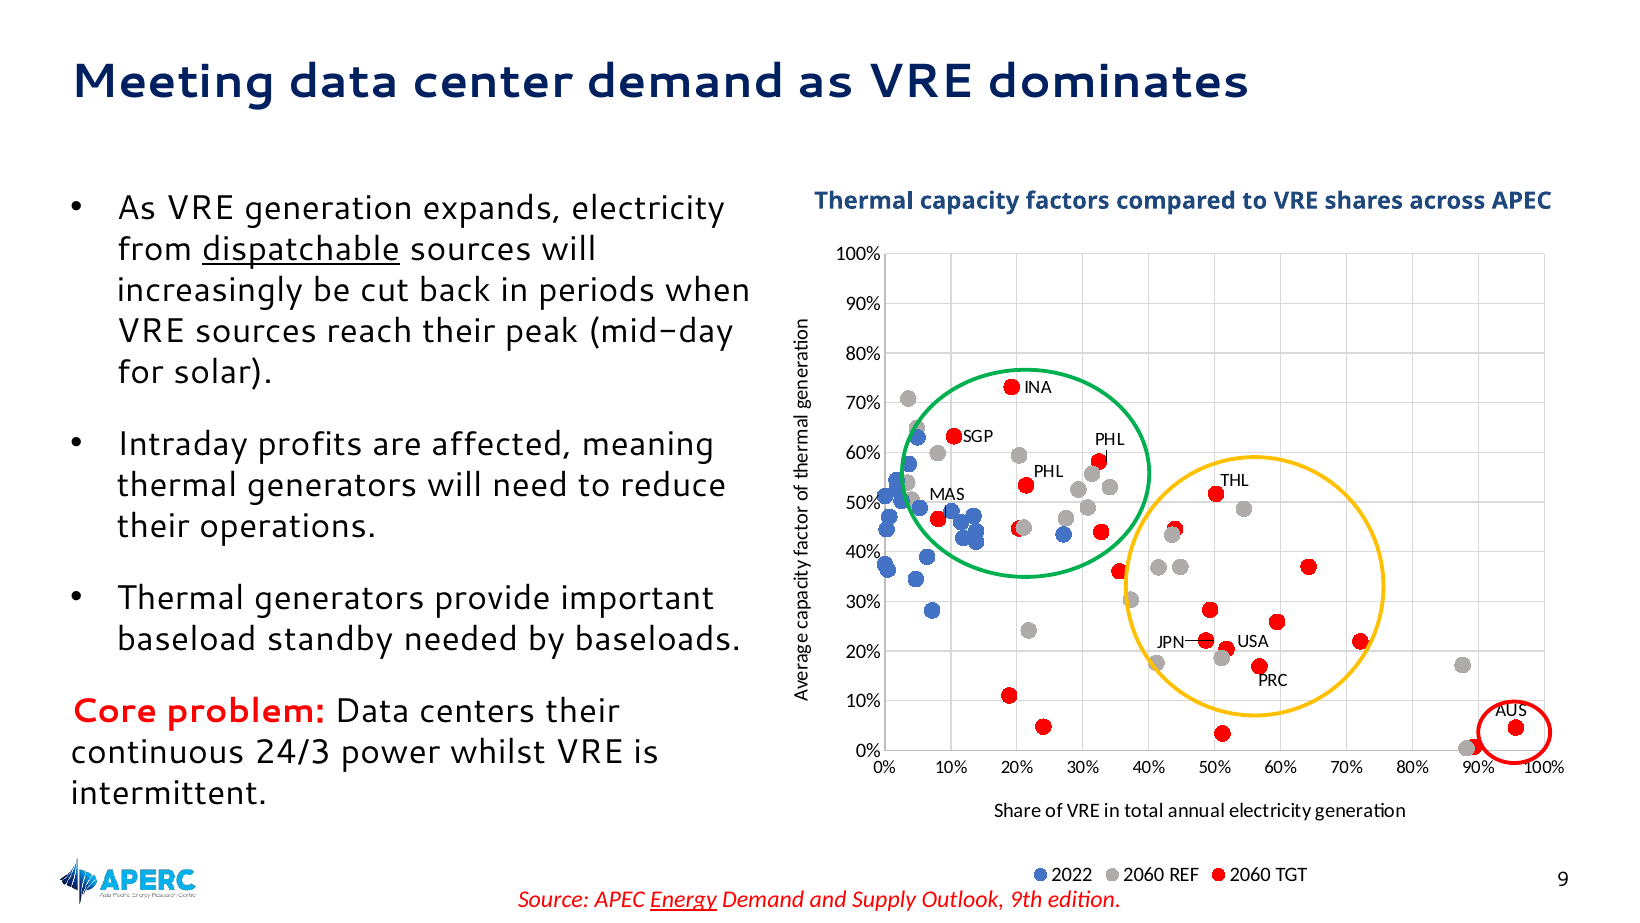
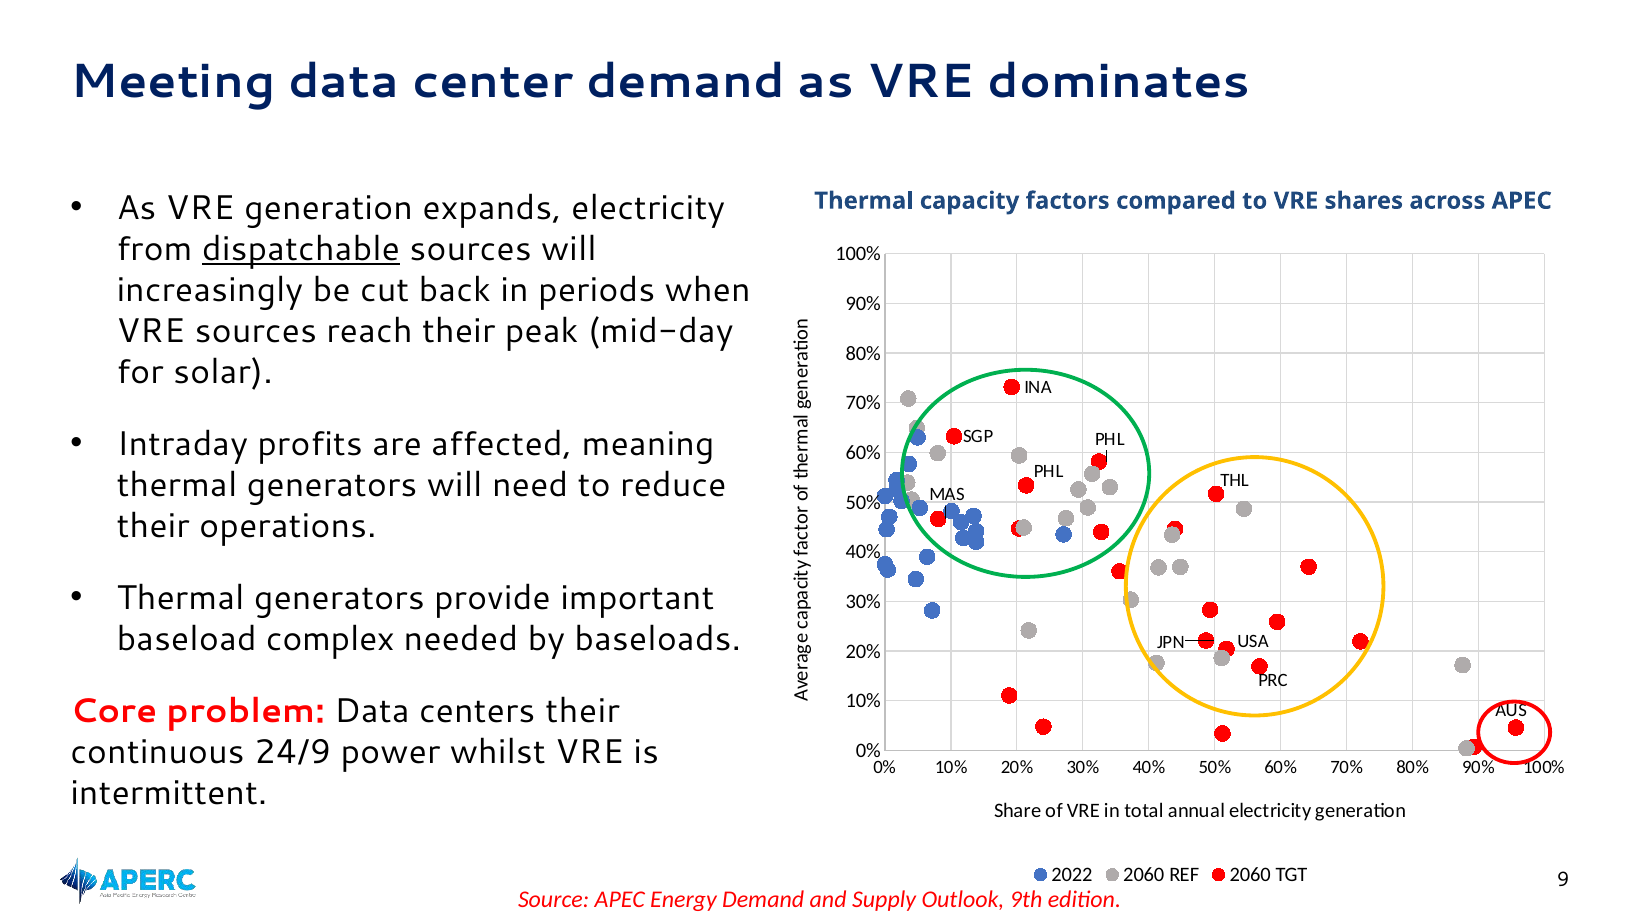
standby: standby -> complex
24/3: 24/3 -> 24/9
Energy underline: present -> none
